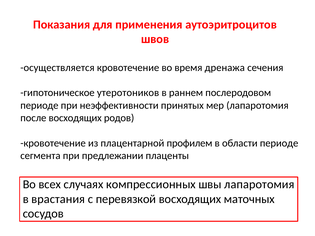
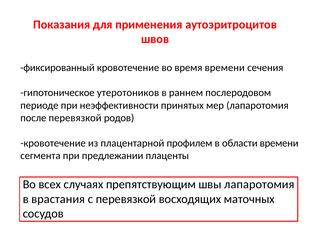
осуществляется: осуществляется -> фиксированный
время дренажа: дренажа -> времени
после восходящих: восходящих -> перевязкой
области периоде: периоде -> времени
компрессионных: компрессионных -> препятствующим
